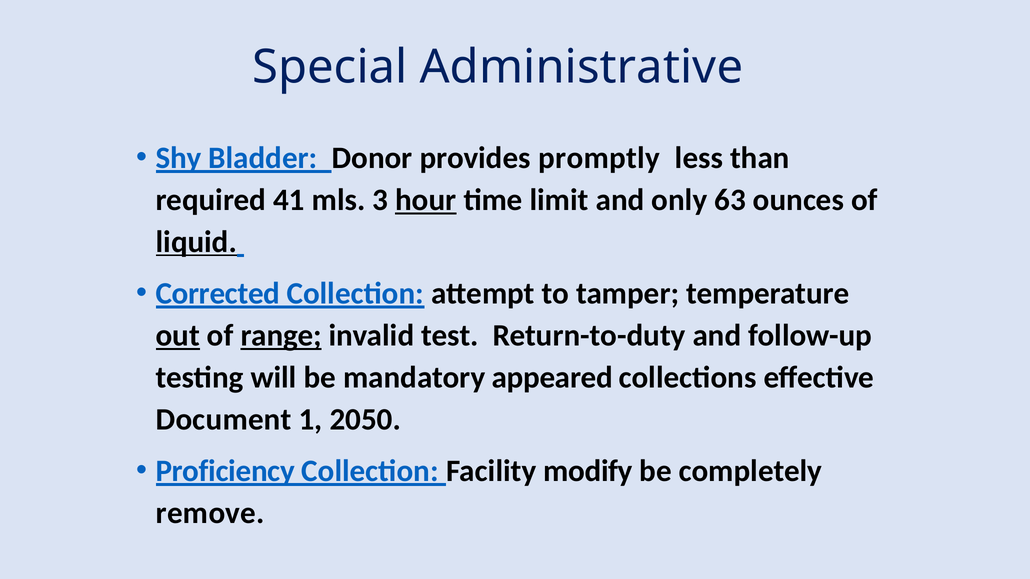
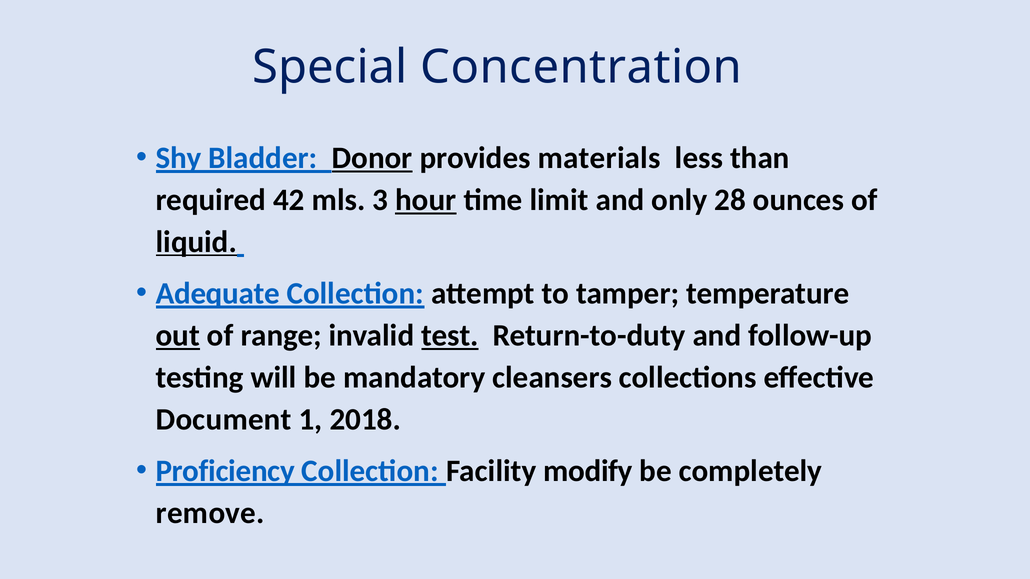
Administrative: Administrative -> Concentration
Donor underline: none -> present
promptly: promptly -> materials
41: 41 -> 42
63: 63 -> 28
Corrected: Corrected -> Adequate
range underline: present -> none
test underline: none -> present
appeared: appeared -> cleansers
2050: 2050 -> 2018
